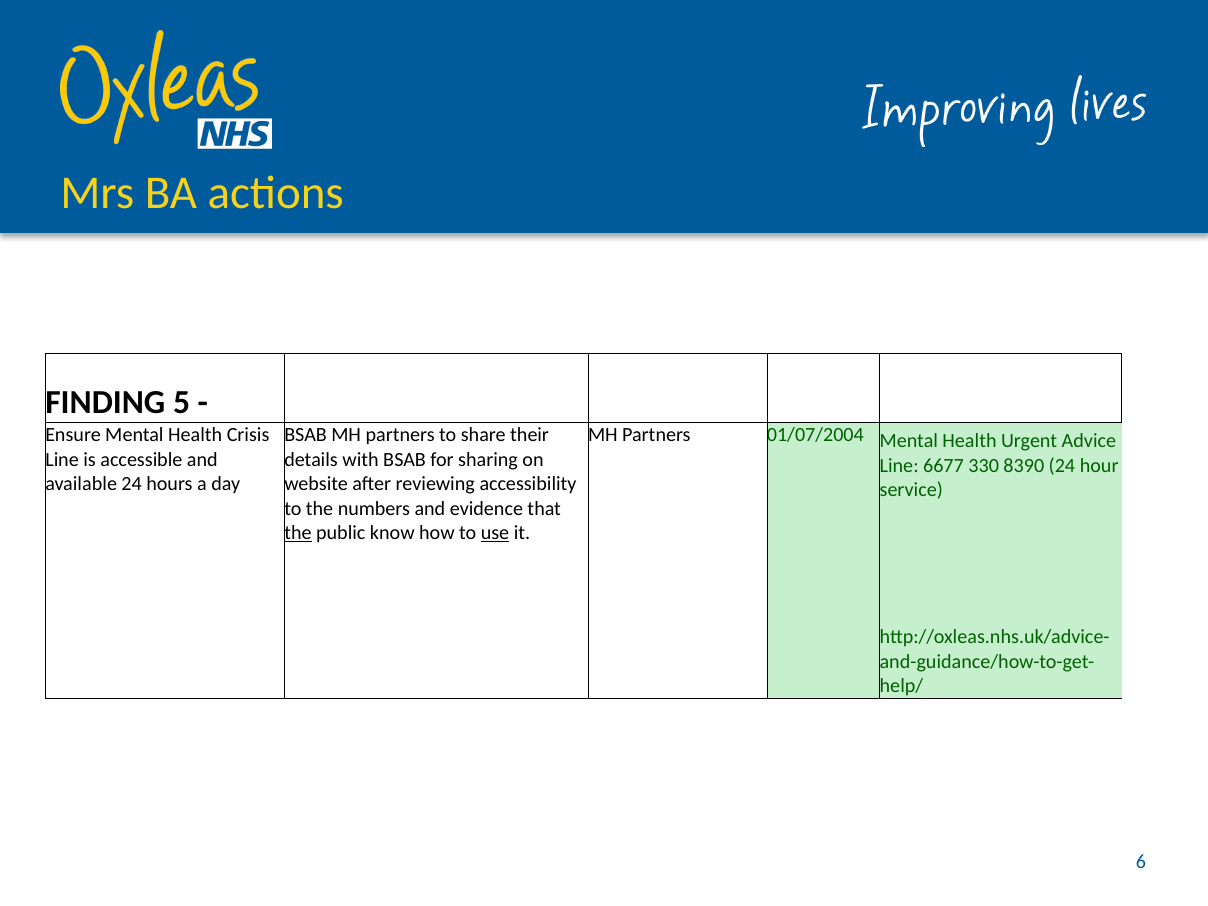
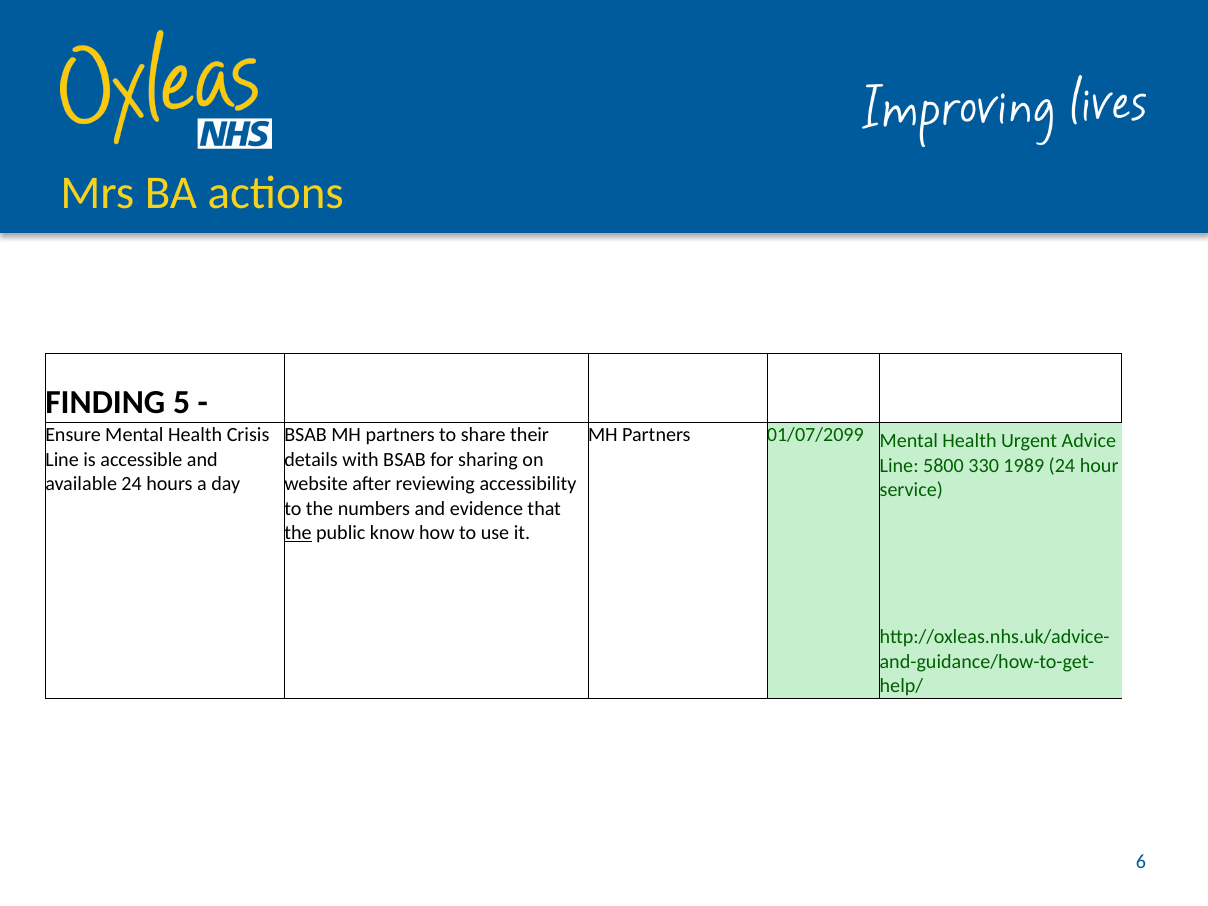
01/07/2004: 01/07/2004 -> 01/07/2099
6677: 6677 -> 5800
8390: 8390 -> 1989
use underline: present -> none
